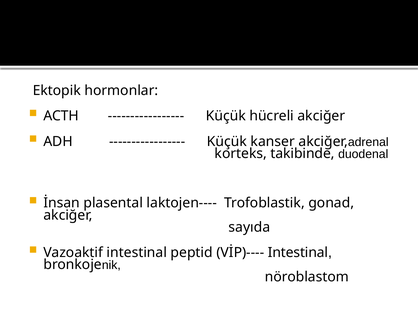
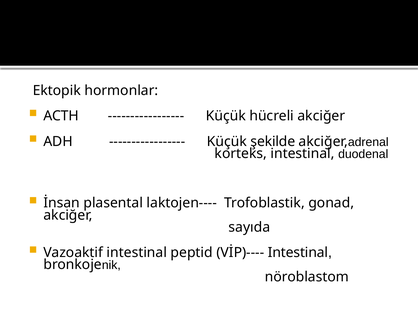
kanser: kanser -> şekilde
korteks takibinde: takibinde -> intestinal
